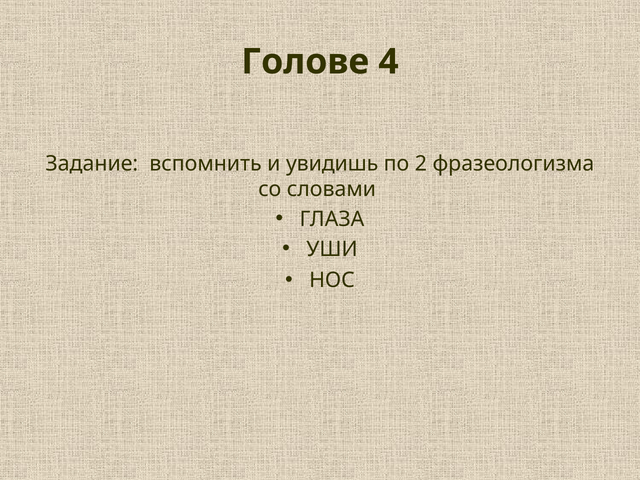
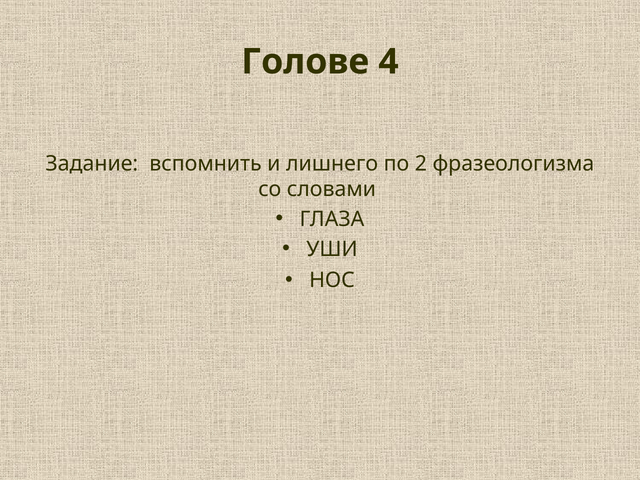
увидишь: увидишь -> лишнего
